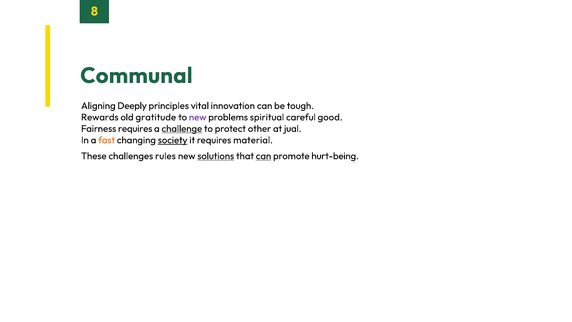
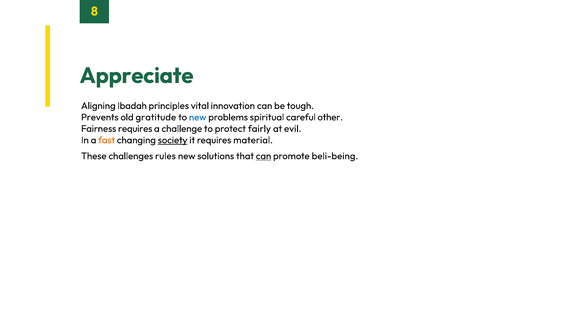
Communal: Communal -> Appreciate
Deeply: Deeply -> Ibadah
Rewards: Rewards -> Prevents
new at (198, 117) colour: purple -> blue
good: good -> other
challenge underline: present -> none
other: other -> fairly
jual: jual -> evil
solutions underline: present -> none
hurt-being: hurt-being -> beli-being
